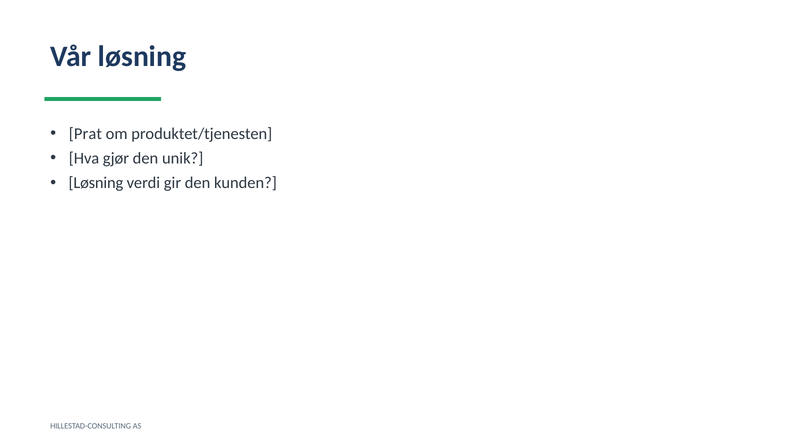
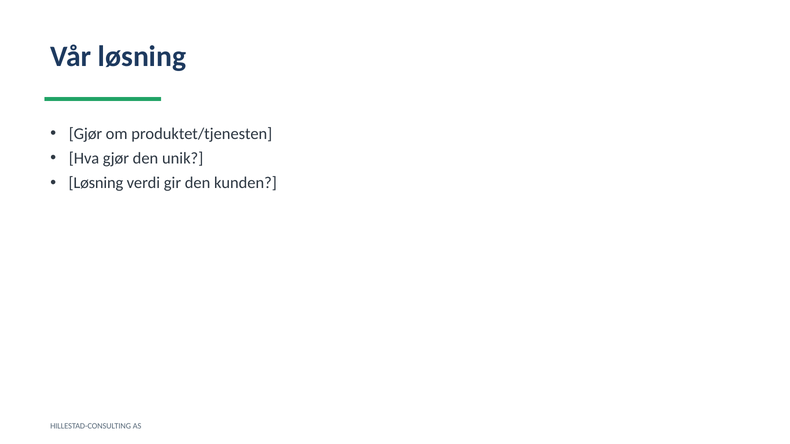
Prat at (85, 134): Prat -> Gjør
